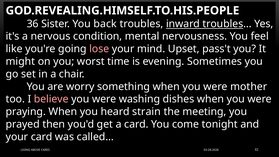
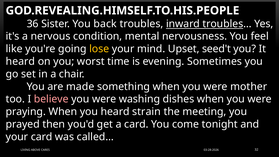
lose colour: pink -> yellow
pass't: pass't -> seed't
might at (20, 61): might -> heard
worry: worry -> made
